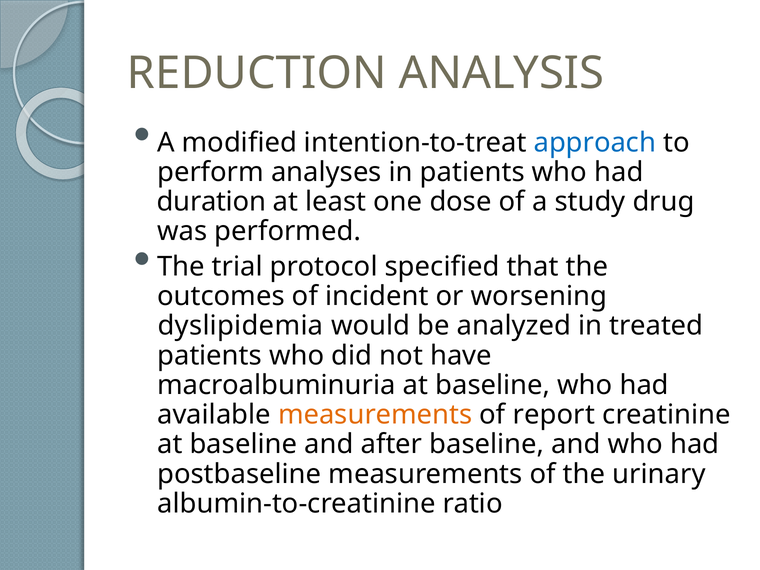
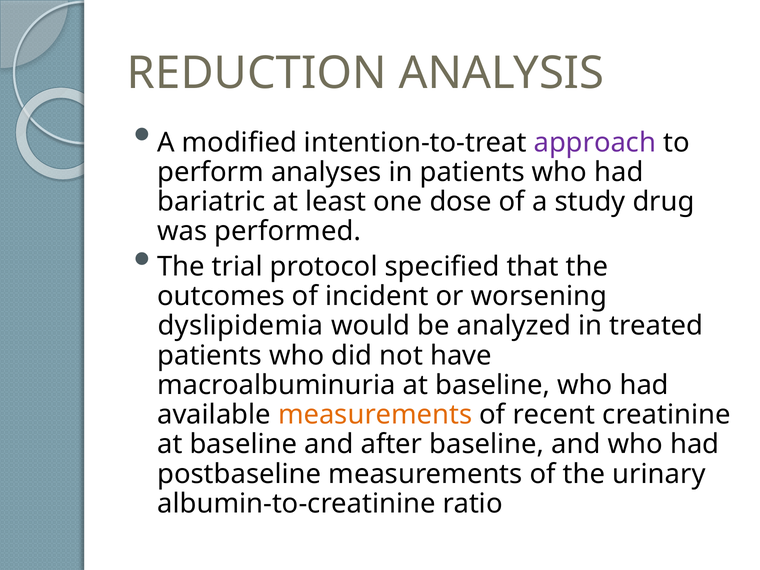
approach colour: blue -> purple
duration: duration -> bariatric
report: report -> recent
